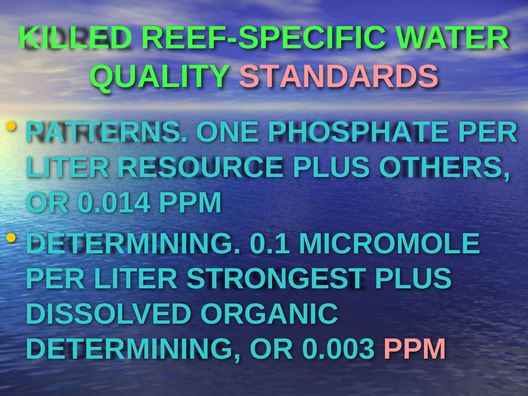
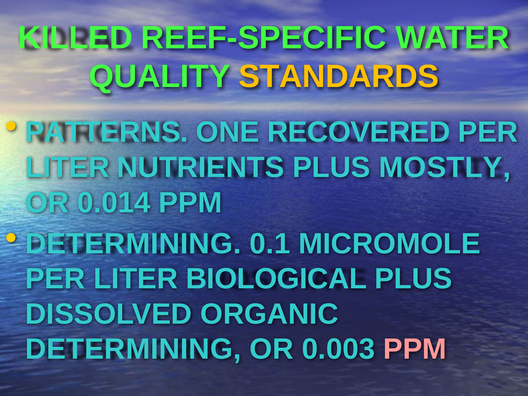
STANDARDS colour: pink -> yellow
PHOSPHATE: PHOSPHATE -> RECOVERED
RESOURCE: RESOURCE -> NUTRIENTS
OTHERS: OTHERS -> MOSTLY
STRONGEST: STRONGEST -> BIOLOGICAL
